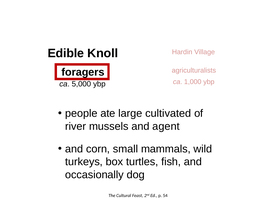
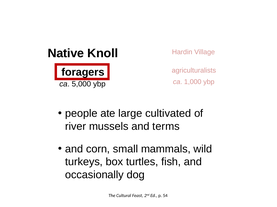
Edible: Edible -> Native
agent: agent -> terms
